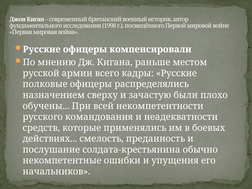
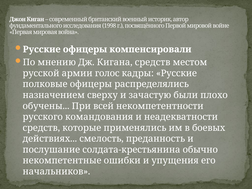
Кигана раньше: раньше -> средств
всего: всего -> голос
